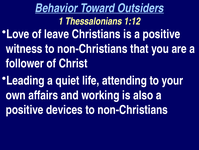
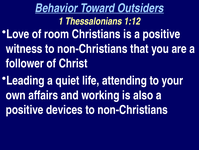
leave: leave -> room
